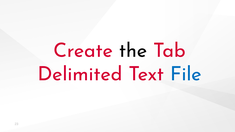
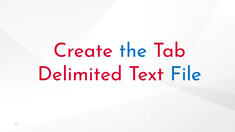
the colour: black -> blue
